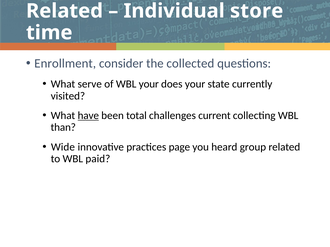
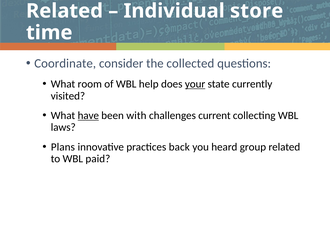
Enrollment: Enrollment -> Coordinate
serve: serve -> room
WBL your: your -> help
your at (195, 84) underline: none -> present
total: total -> with
than: than -> laws
Wide: Wide -> Plans
page: page -> back
